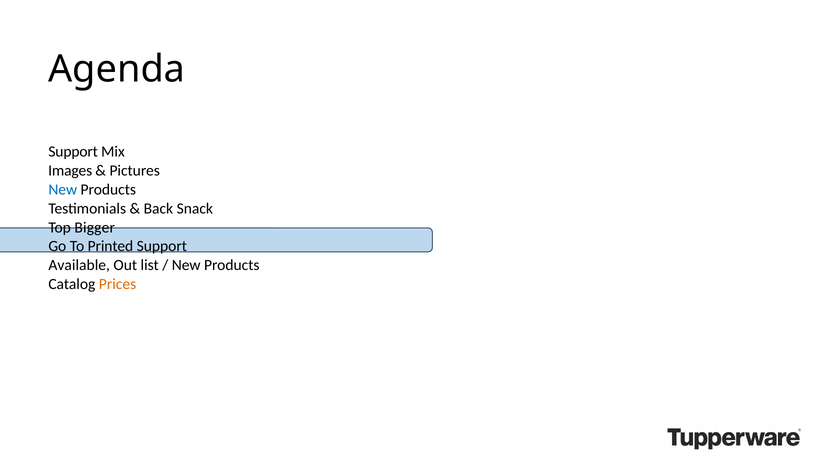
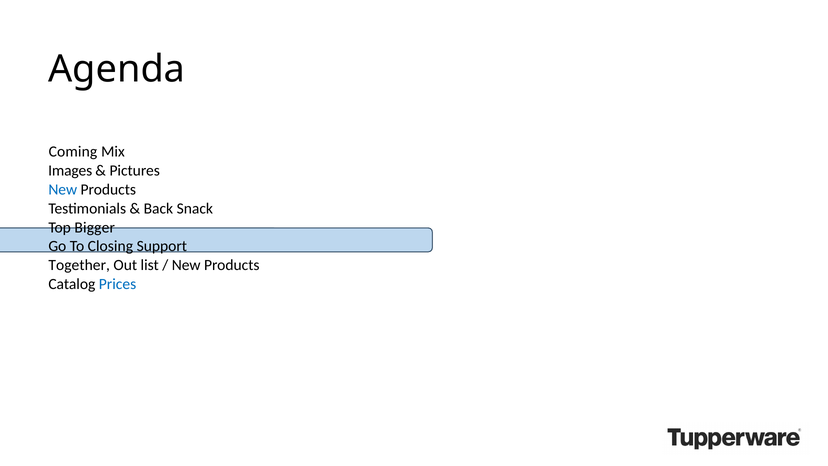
Support at (73, 151): Support -> Coming
Printed: Printed -> Closing
Available: Available -> Together
Prices colour: orange -> blue
